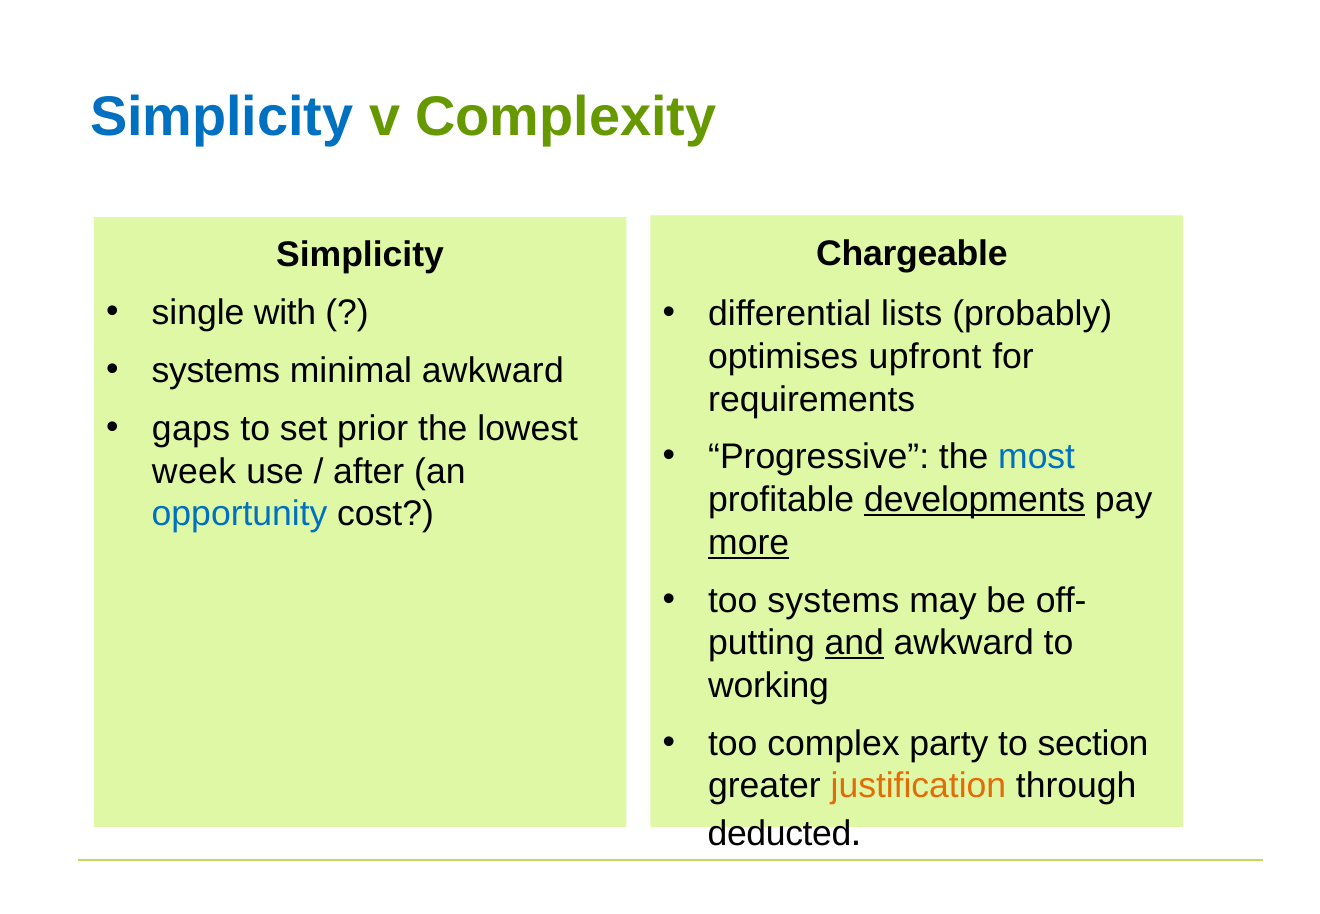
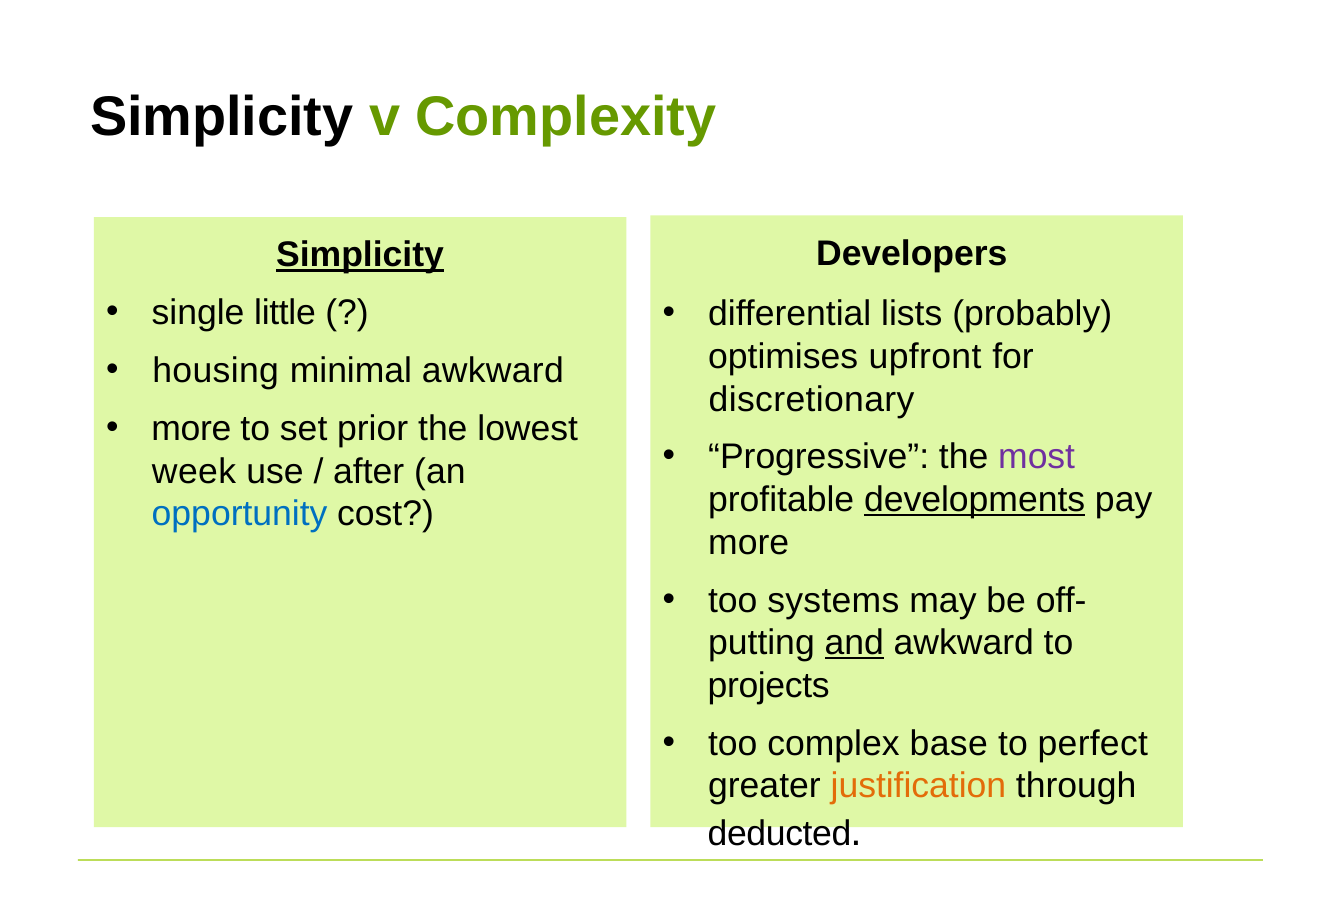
Simplicity at (222, 117) colour: blue -> black
Chargeable: Chargeable -> Developers
Simplicity at (360, 255) underline: none -> present
with: with -> little
systems at (216, 371): systems -> housing
requirements: requirements -> discretionary
gaps at (191, 429): gaps -> more
most colour: blue -> purple
more at (749, 542) underline: present -> none
working: working -> projects
party: party -> base
section: section -> perfect
